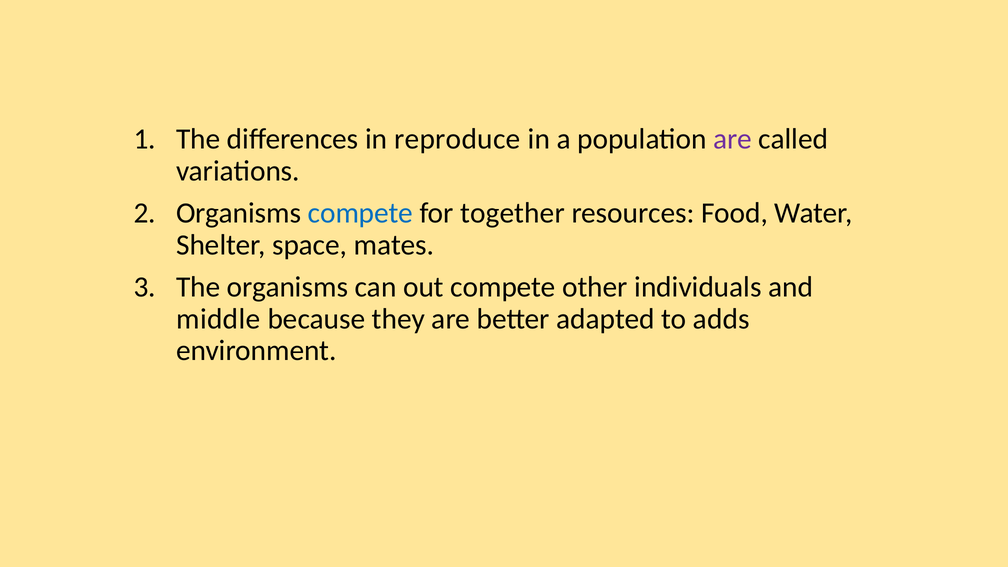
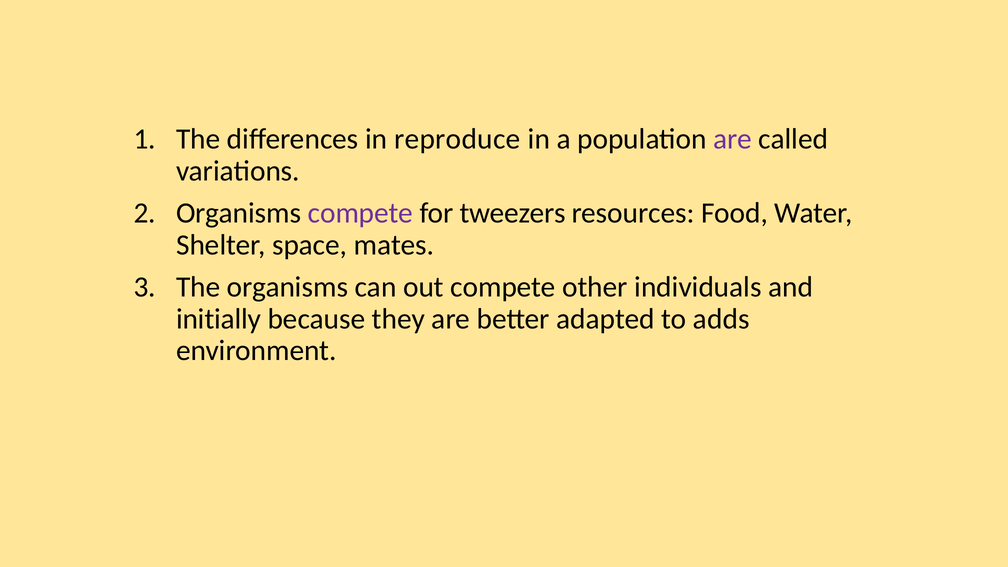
compete at (360, 213) colour: blue -> purple
together: together -> tweezers
middle: middle -> initially
